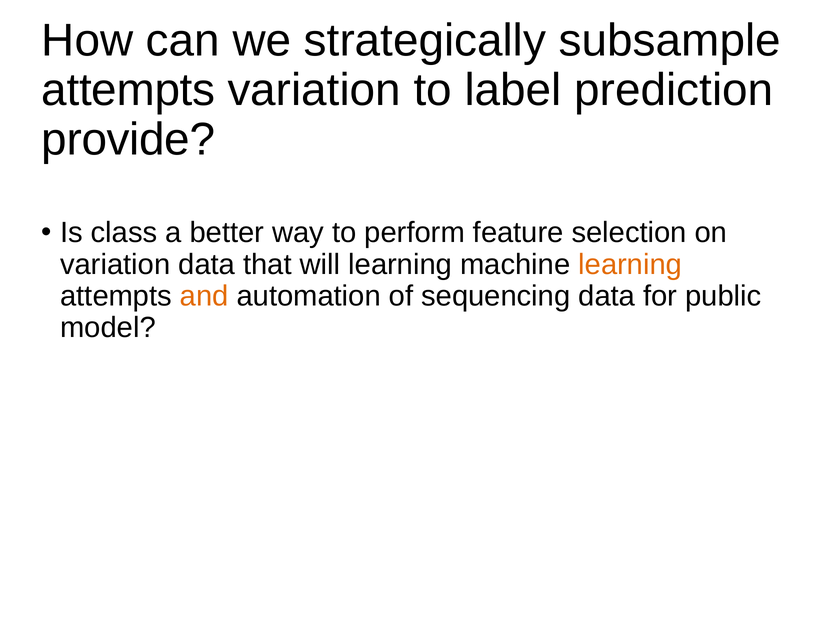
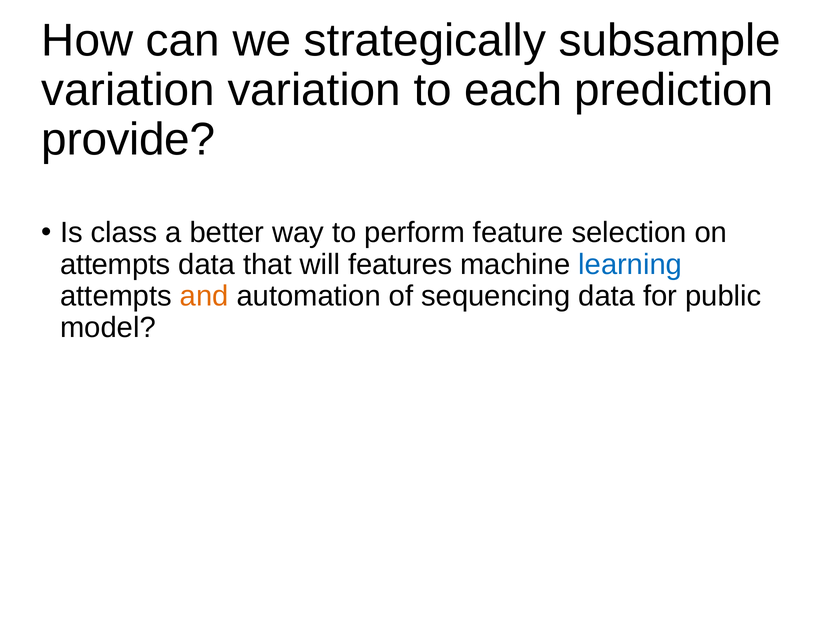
attempts at (128, 90): attempts -> variation
label: label -> each
variation at (115, 264): variation -> attempts
will learning: learning -> features
learning at (630, 264) colour: orange -> blue
